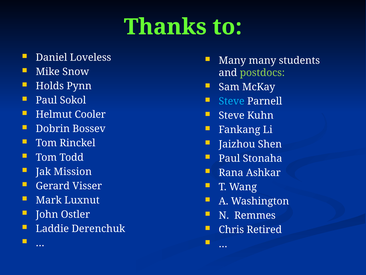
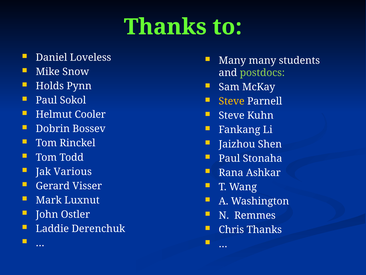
Steve at (232, 101) colour: light blue -> yellow
Mission: Mission -> Various
Chris Retired: Retired -> Thanks
